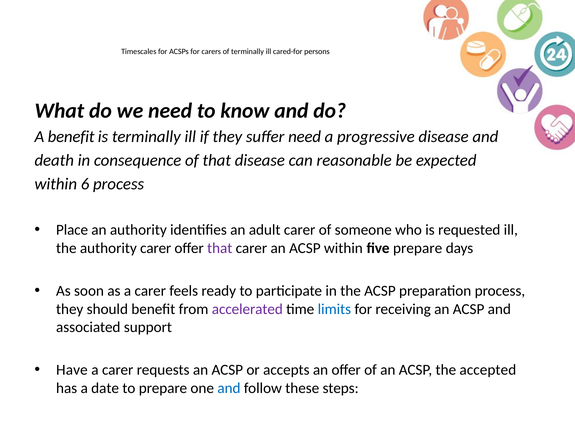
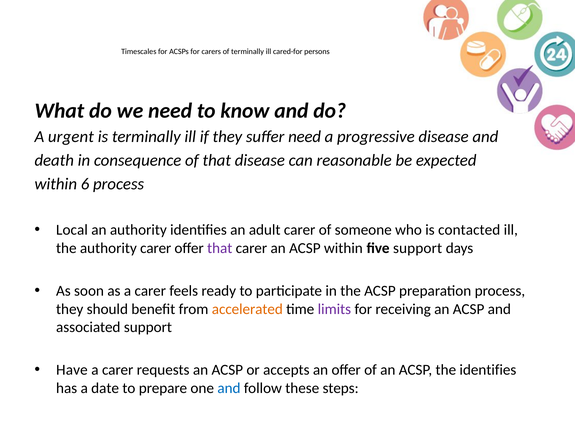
A benefit: benefit -> urgent
Place: Place -> Local
requested: requested -> contacted
five prepare: prepare -> support
accelerated colour: purple -> orange
limits colour: blue -> purple
the accepted: accepted -> identifies
